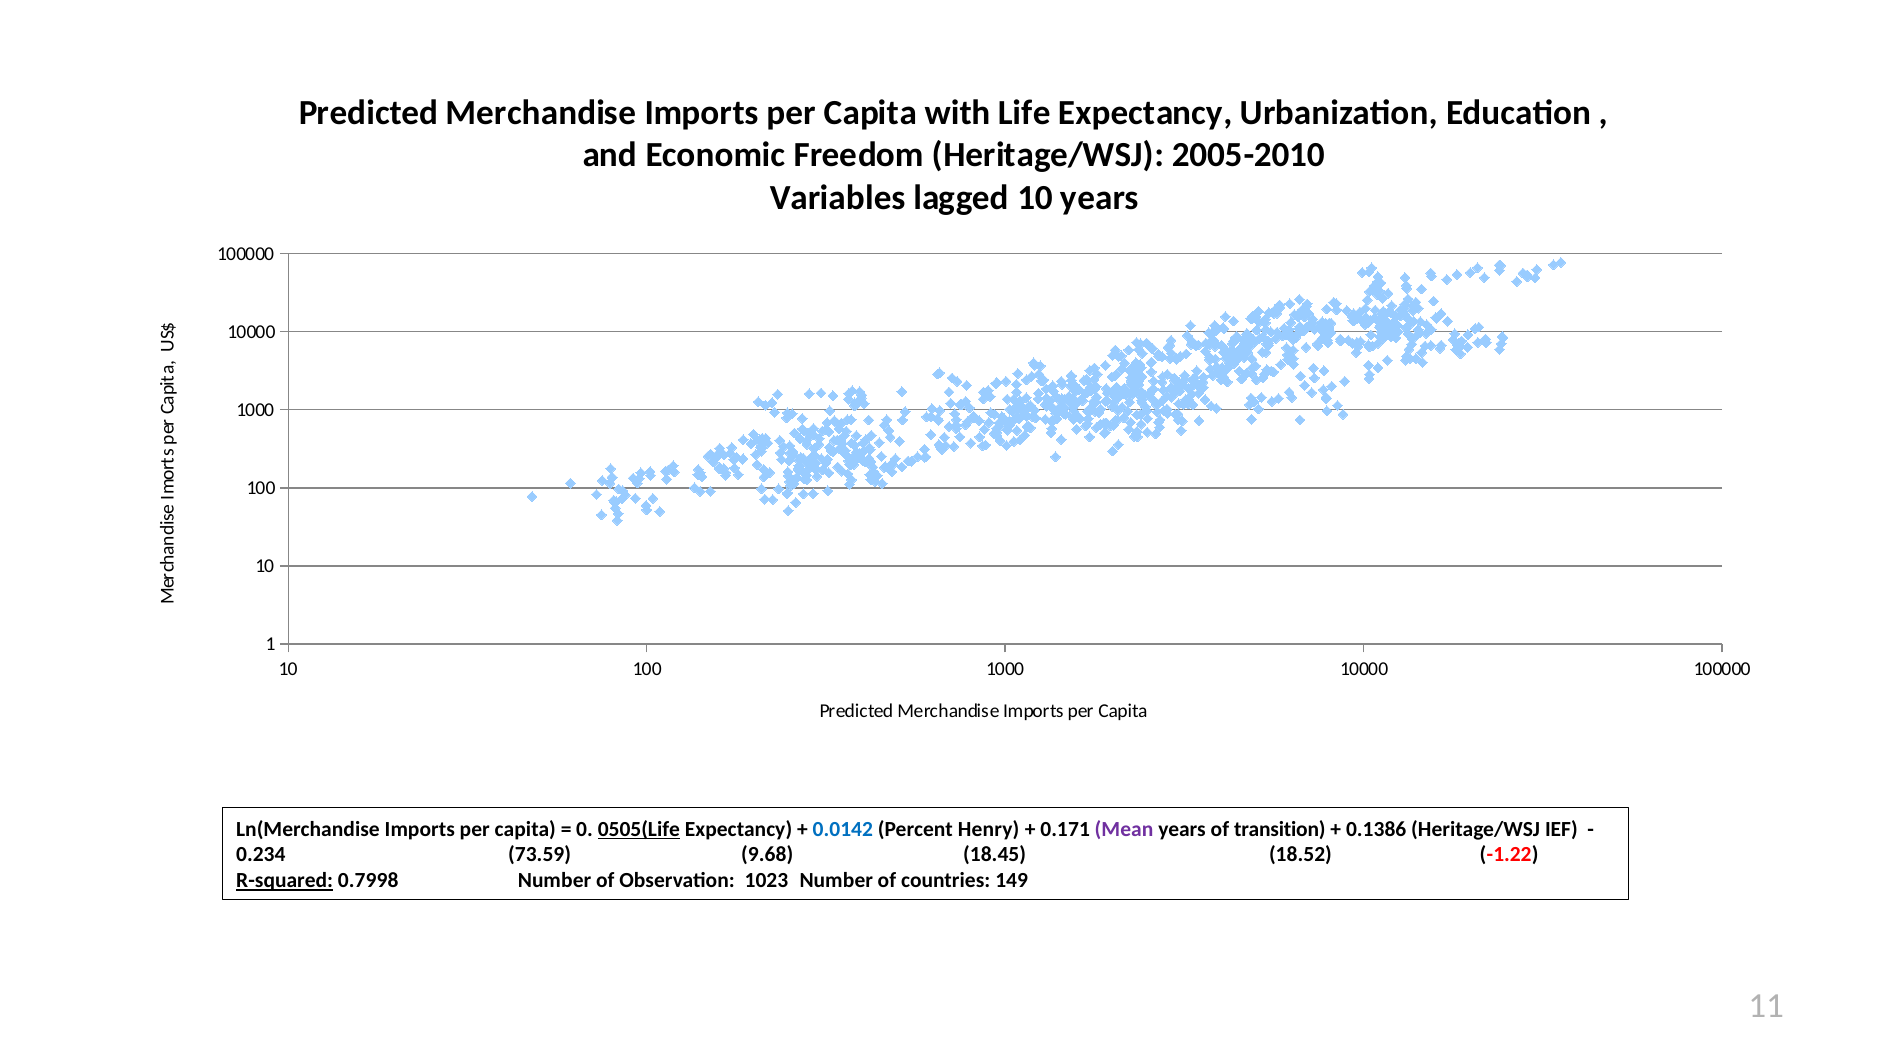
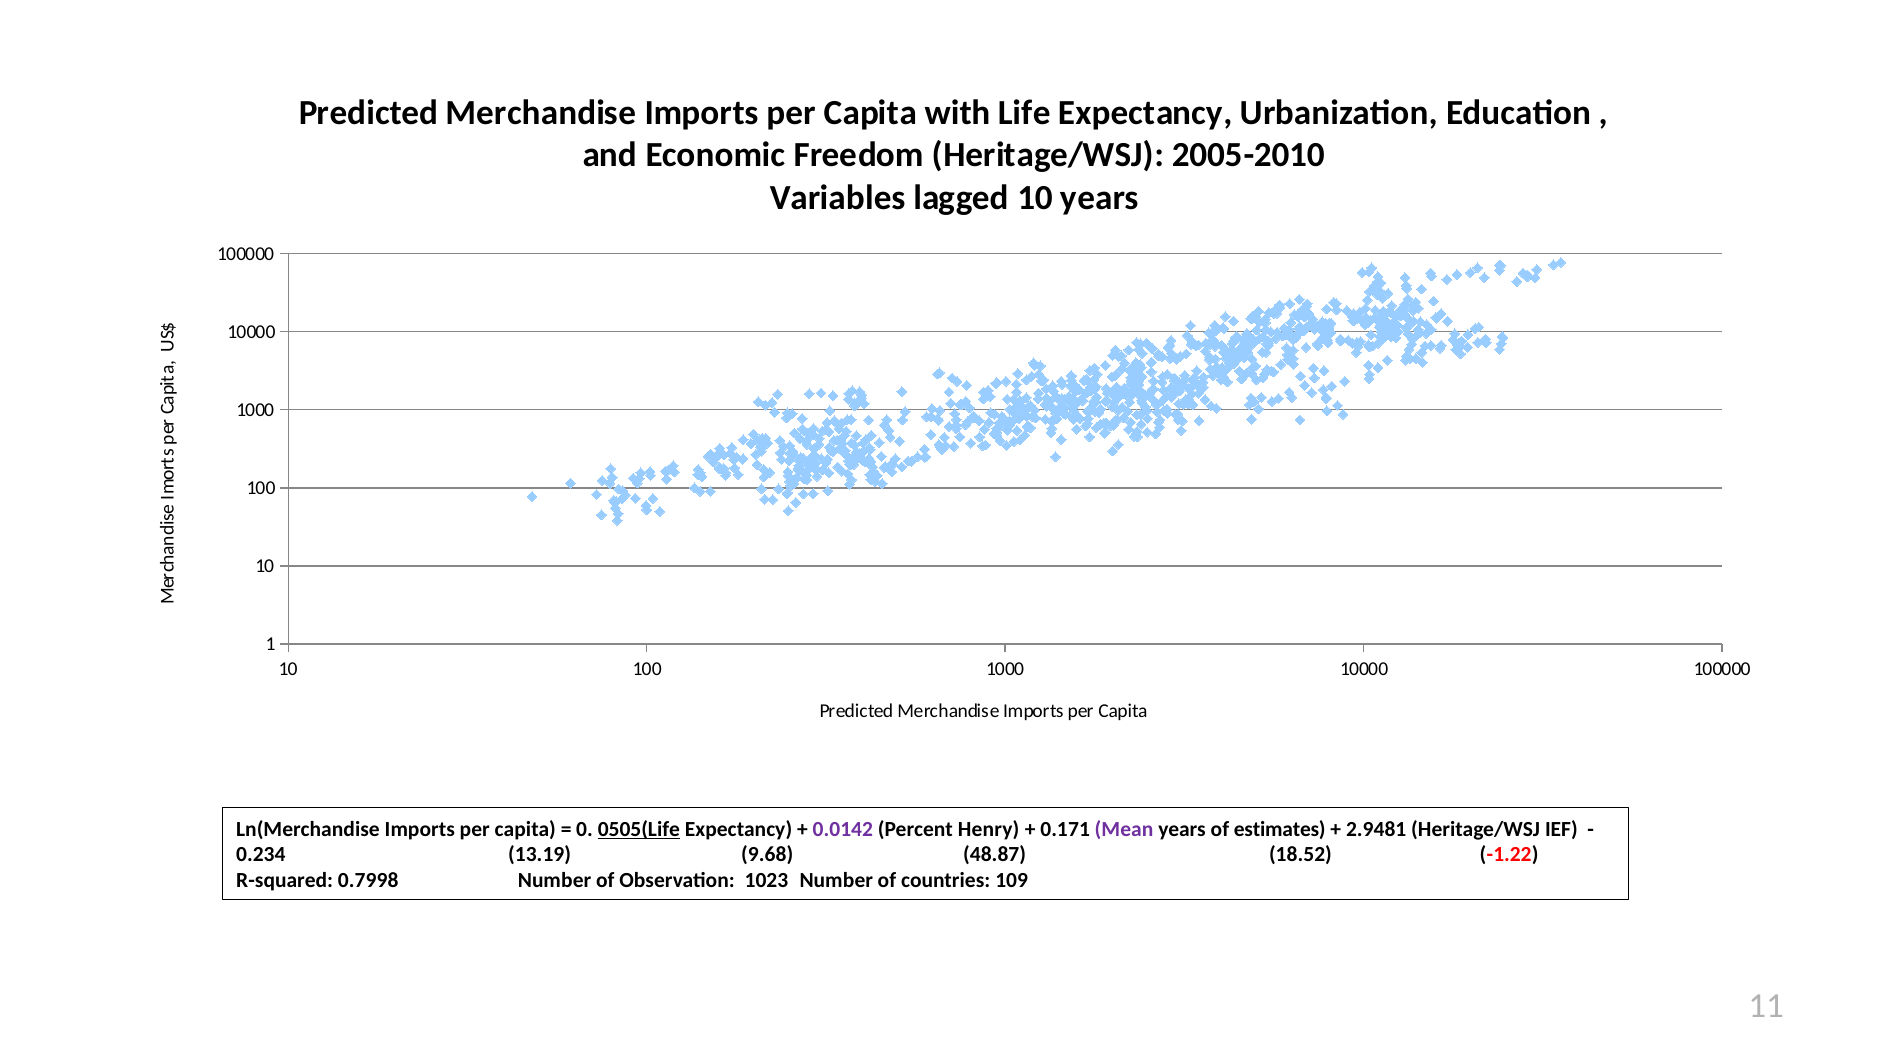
0.0142 colour: blue -> purple
transition: transition -> estimates
0.1386: 0.1386 -> 2.9481
73.59: 73.59 -> 13.19
18.45: 18.45 -> 48.87
R-squared underline: present -> none
149: 149 -> 109
